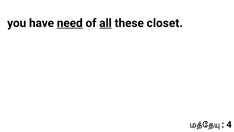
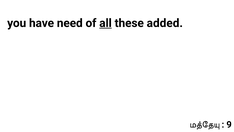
need underline: present -> none
closet: closet -> added
4: 4 -> 9
